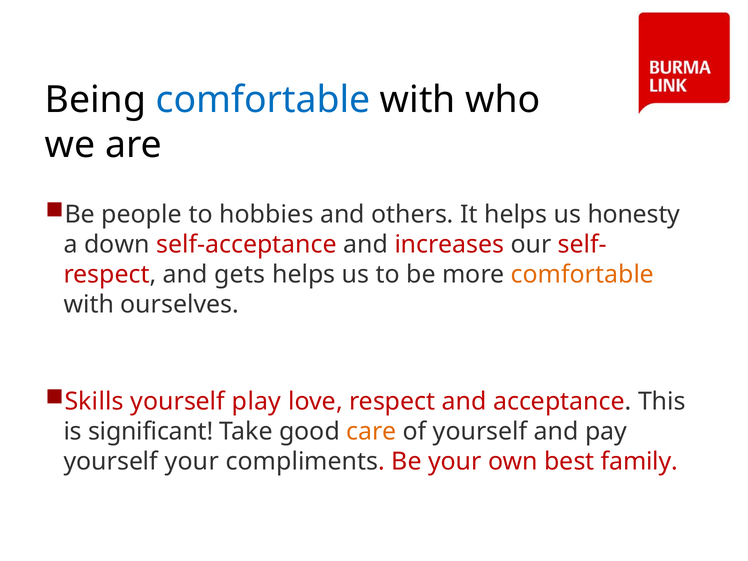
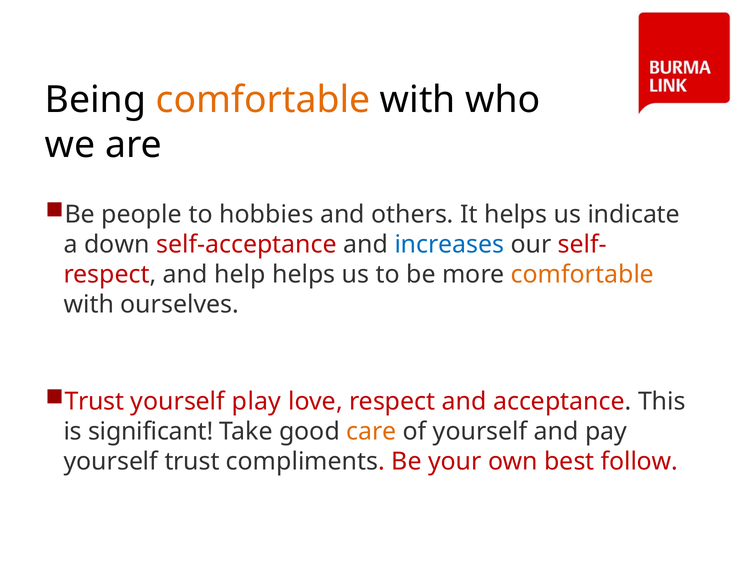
comfortable at (263, 100) colour: blue -> orange
honesty: honesty -> indicate
increases colour: red -> blue
gets: gets -> help
Skills at (94, 402): Skills -> Trust
yourself your: your -> trust
family: family -> follow
